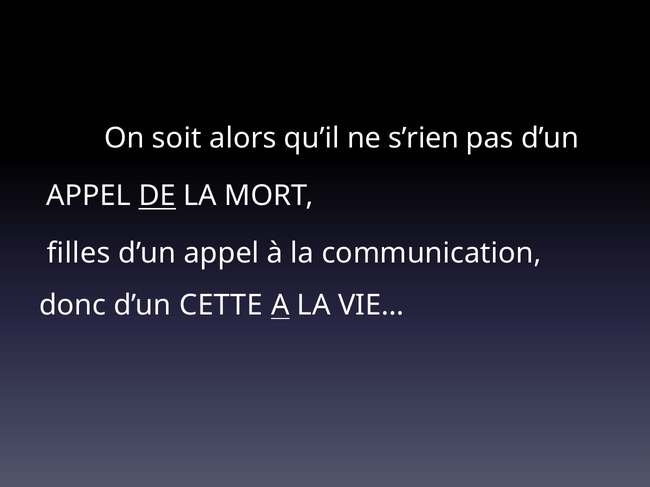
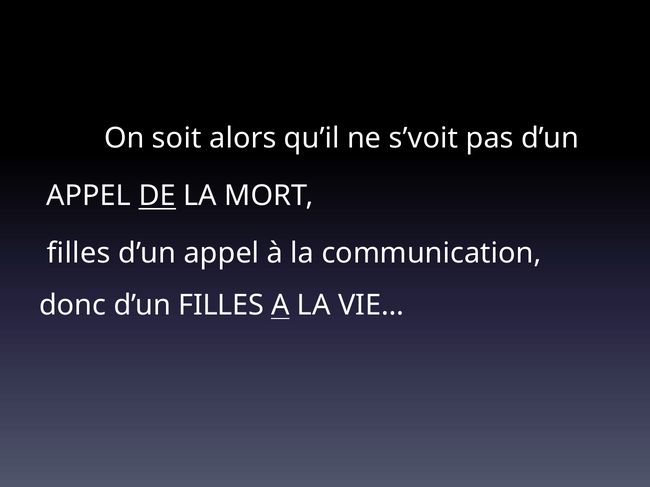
s’rien: s’rien -> s’voit
d’un CETTE: CETTE -> FILLES
